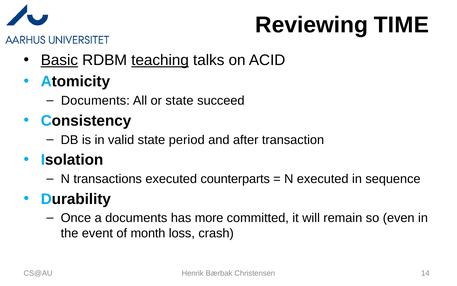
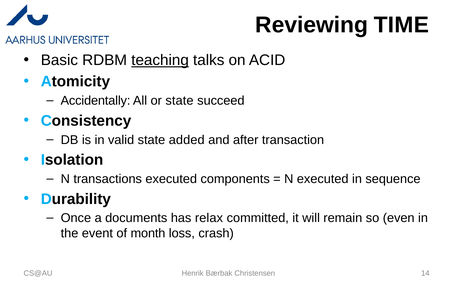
Basic underline: present -> none
Documents at (95, 101): Documents -> Accidentally
period: period -> added
counterparts: counterparts -> components
more: more -> relax
